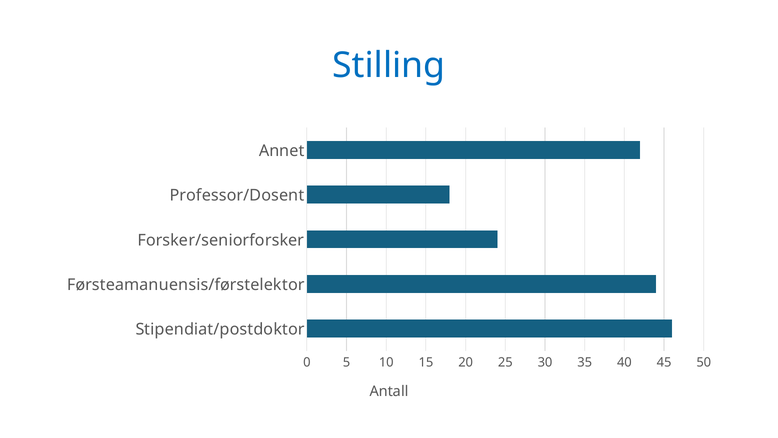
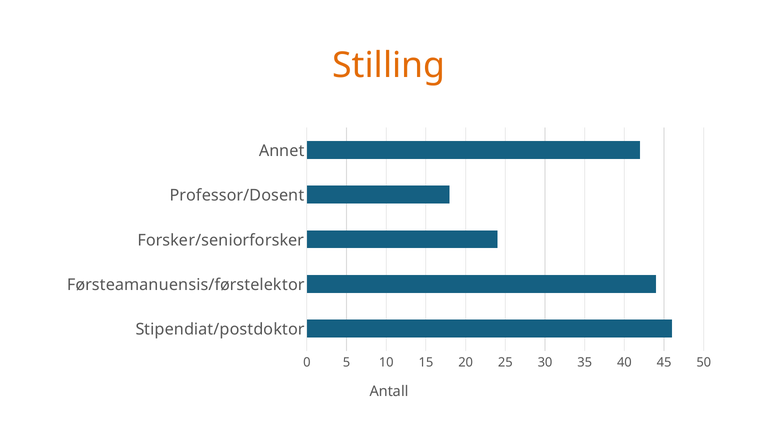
Stilling colour: blue -> orange
